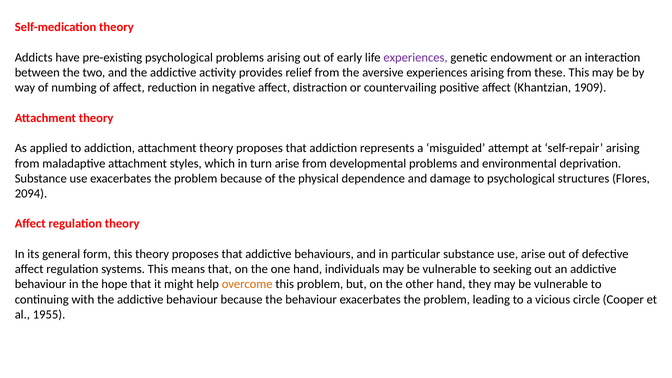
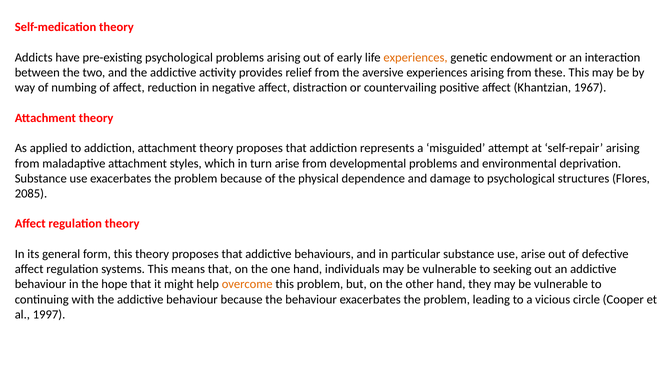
experiences at (415, 58) colour: purple -> orange
1909: 1909 -> 1967
2094: 2094 -> 2085
1955: 1955 -> 1997
